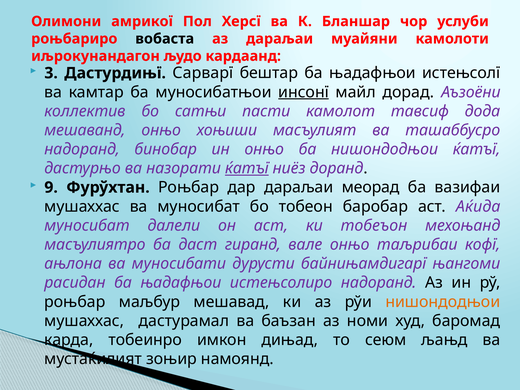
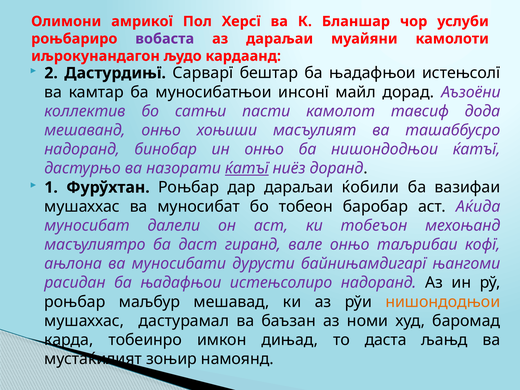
вобаста colour: black -> purple
3: 3 -> 2
инсонї underline: present -> none
9: 9 -> 1
меорад: меорад -> ќобили
сеюм: сеюм -> даста
